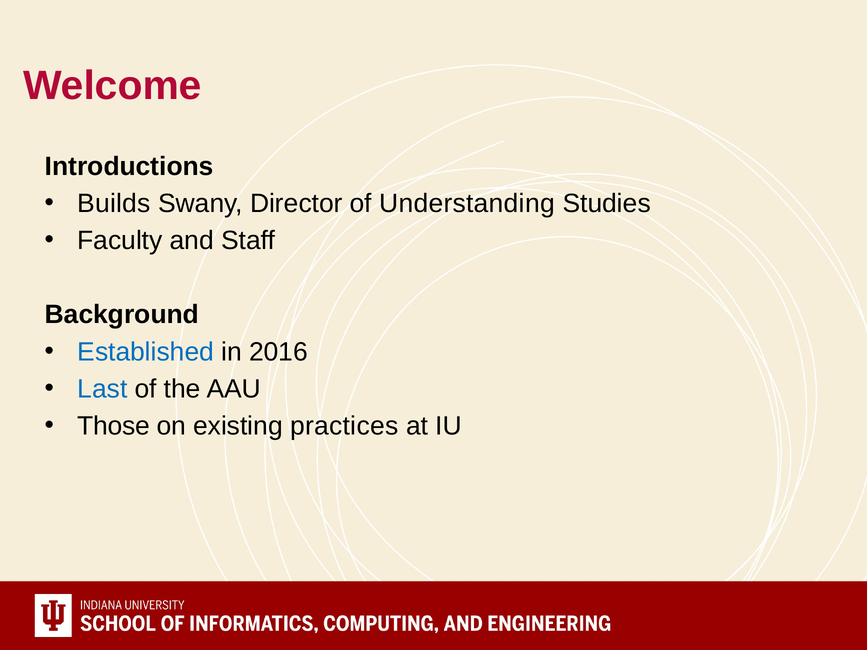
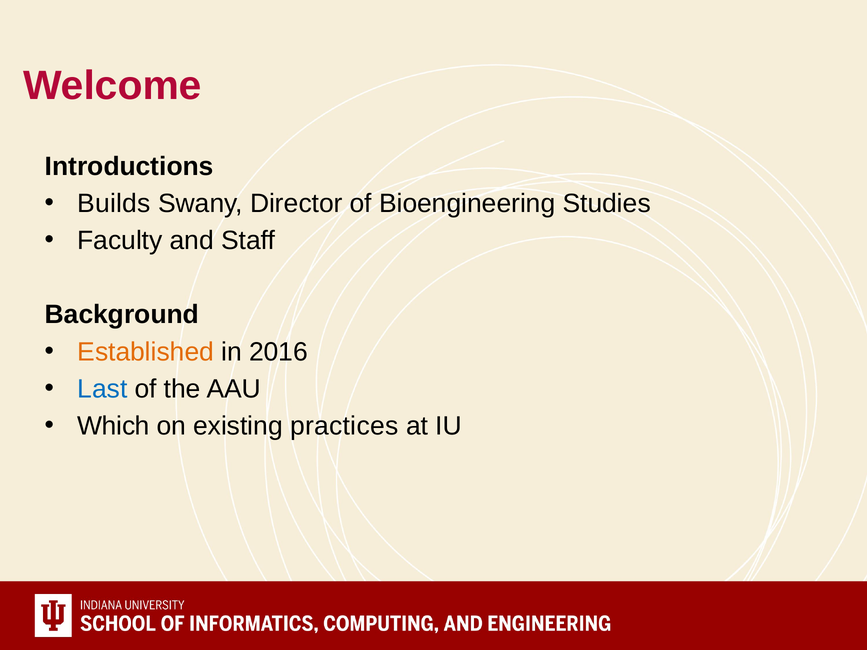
Understanding: Understanding -> Bioengineering
Established colour: blue -> orange
Those: Those -> Which
